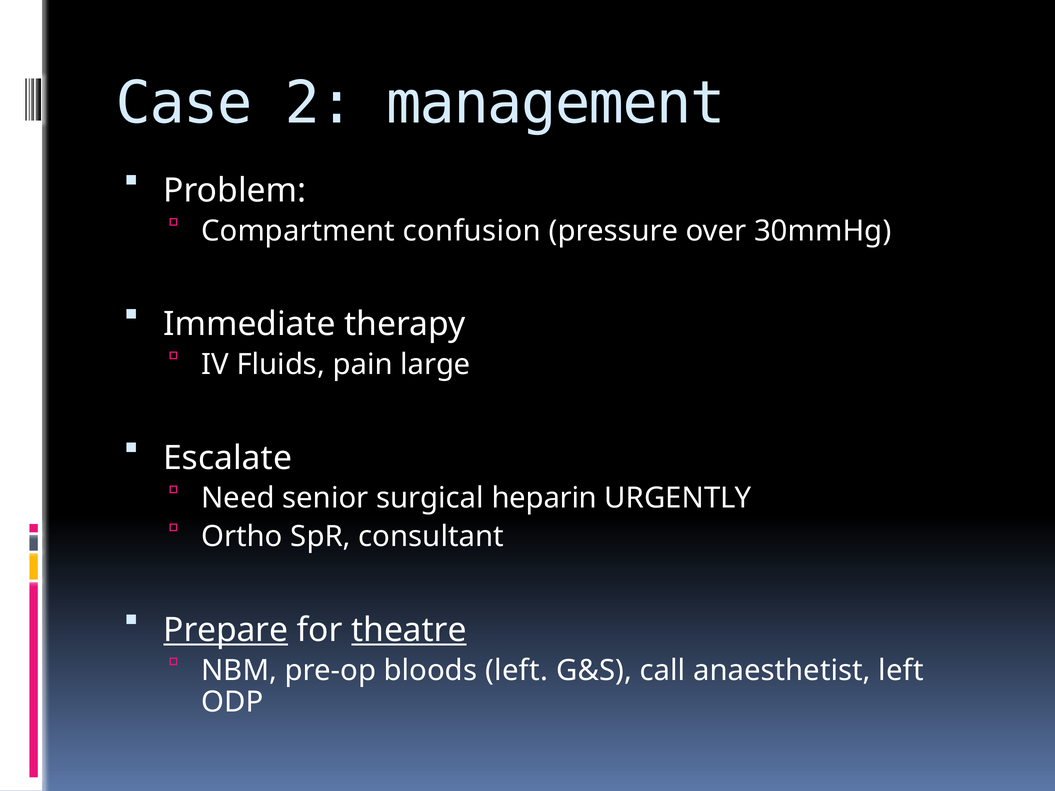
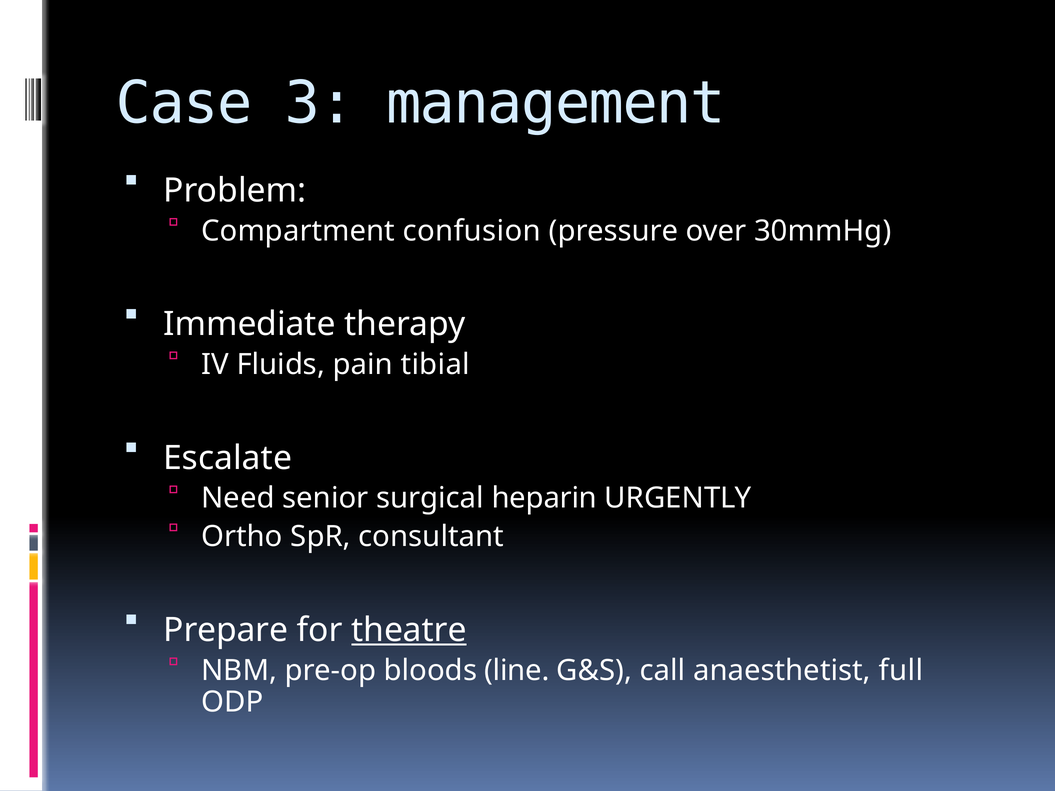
2: 2 -> 3
large: large -> tibial
Prepare underline: present -> none
bloods left: left -> line
anaesthetist left: left -> full
